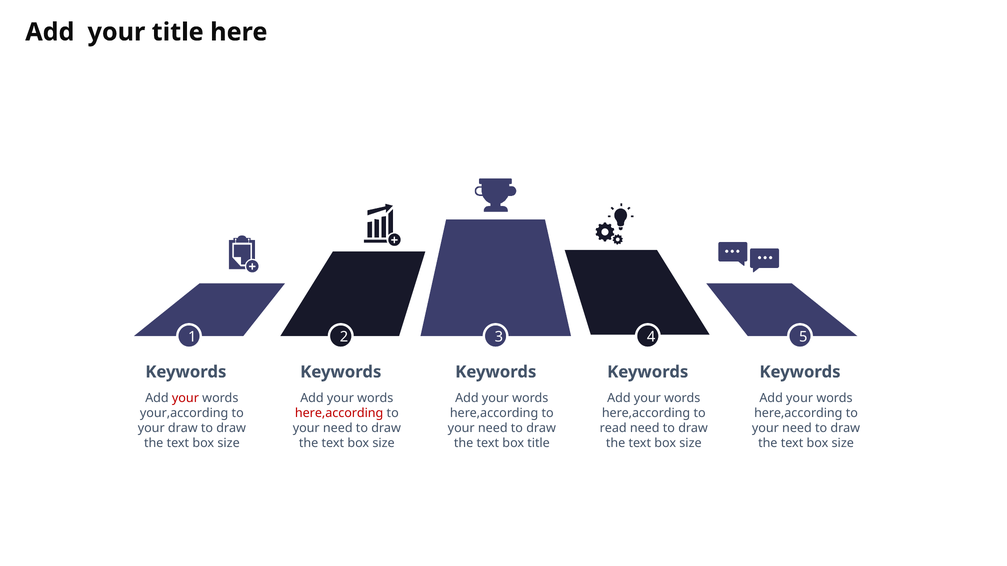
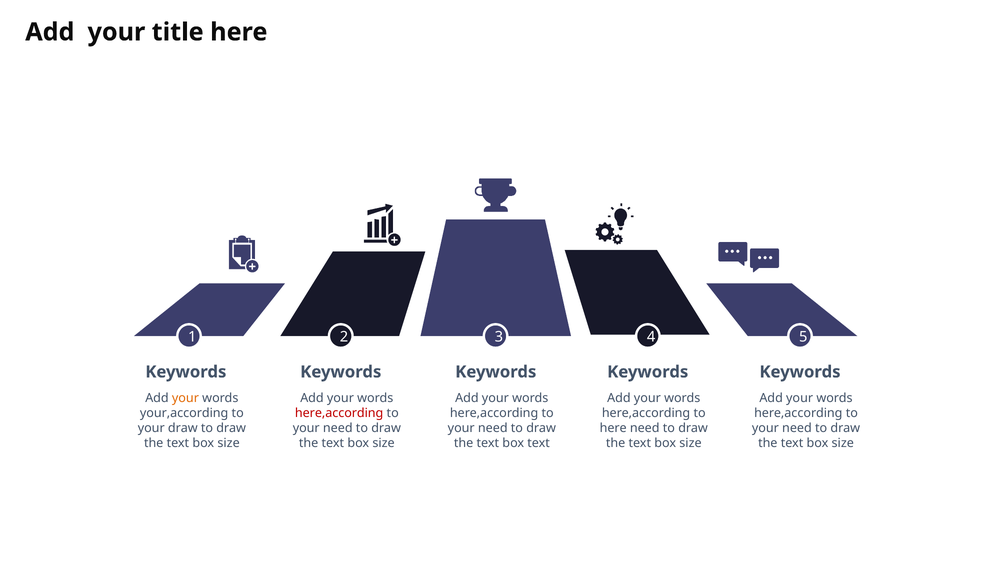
your at (185, 398) colour: red -> orange
read at (613, 428): read -> here
box title: title -> text
